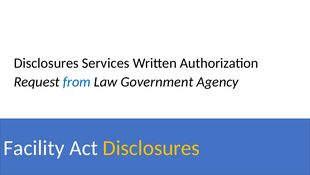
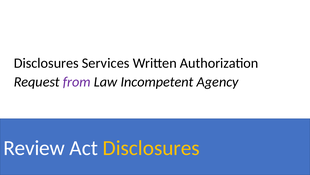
from colour: blue -> purple
Government: Government -> Incompetent
Facility: Facility -> Review
